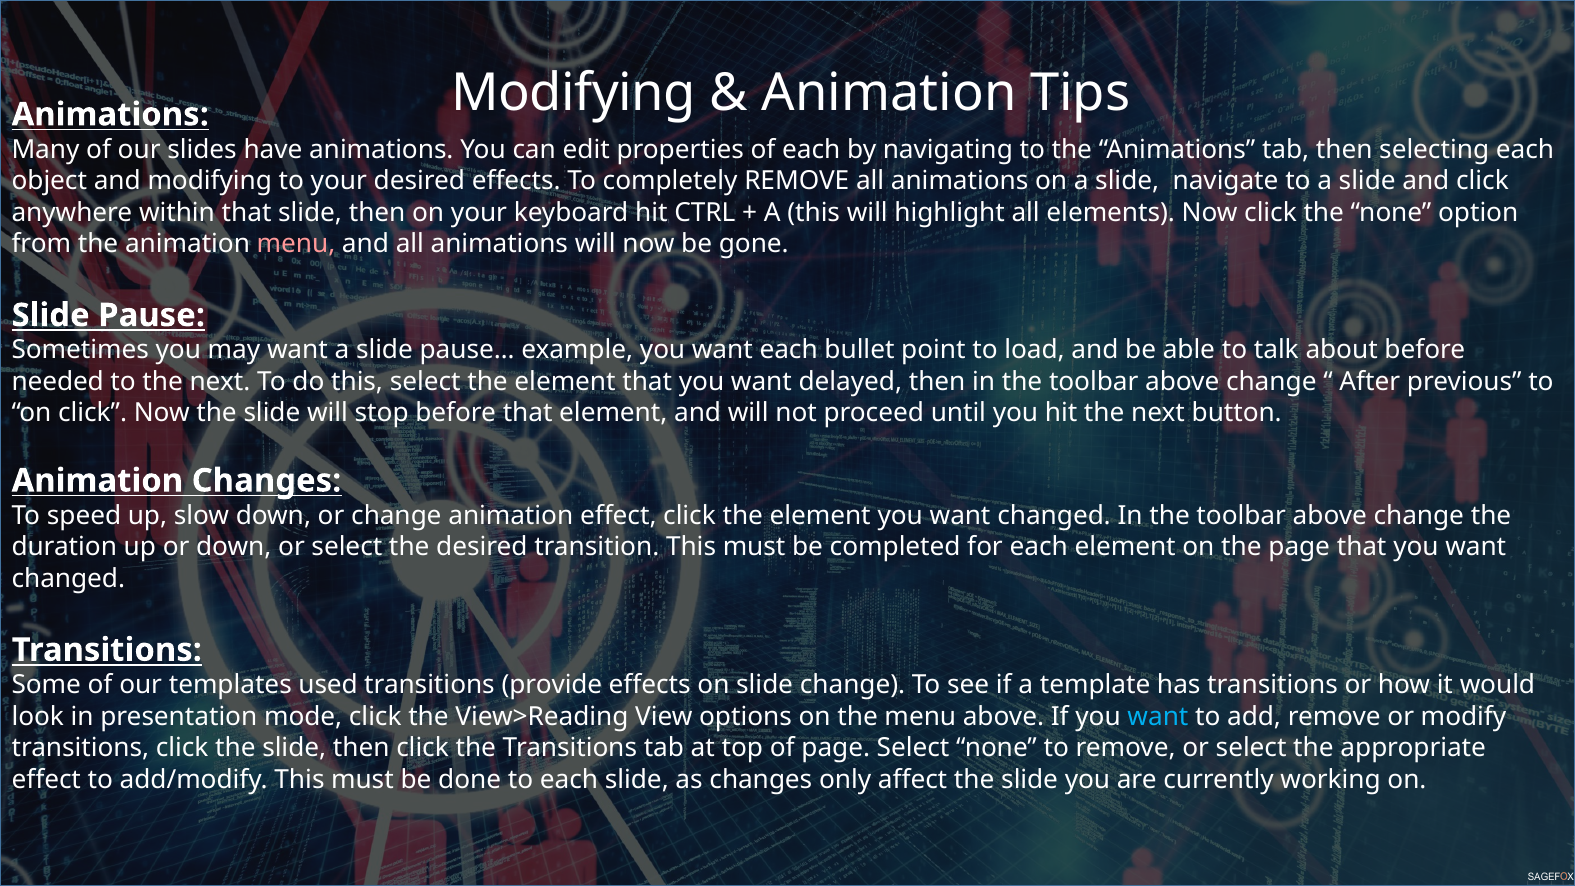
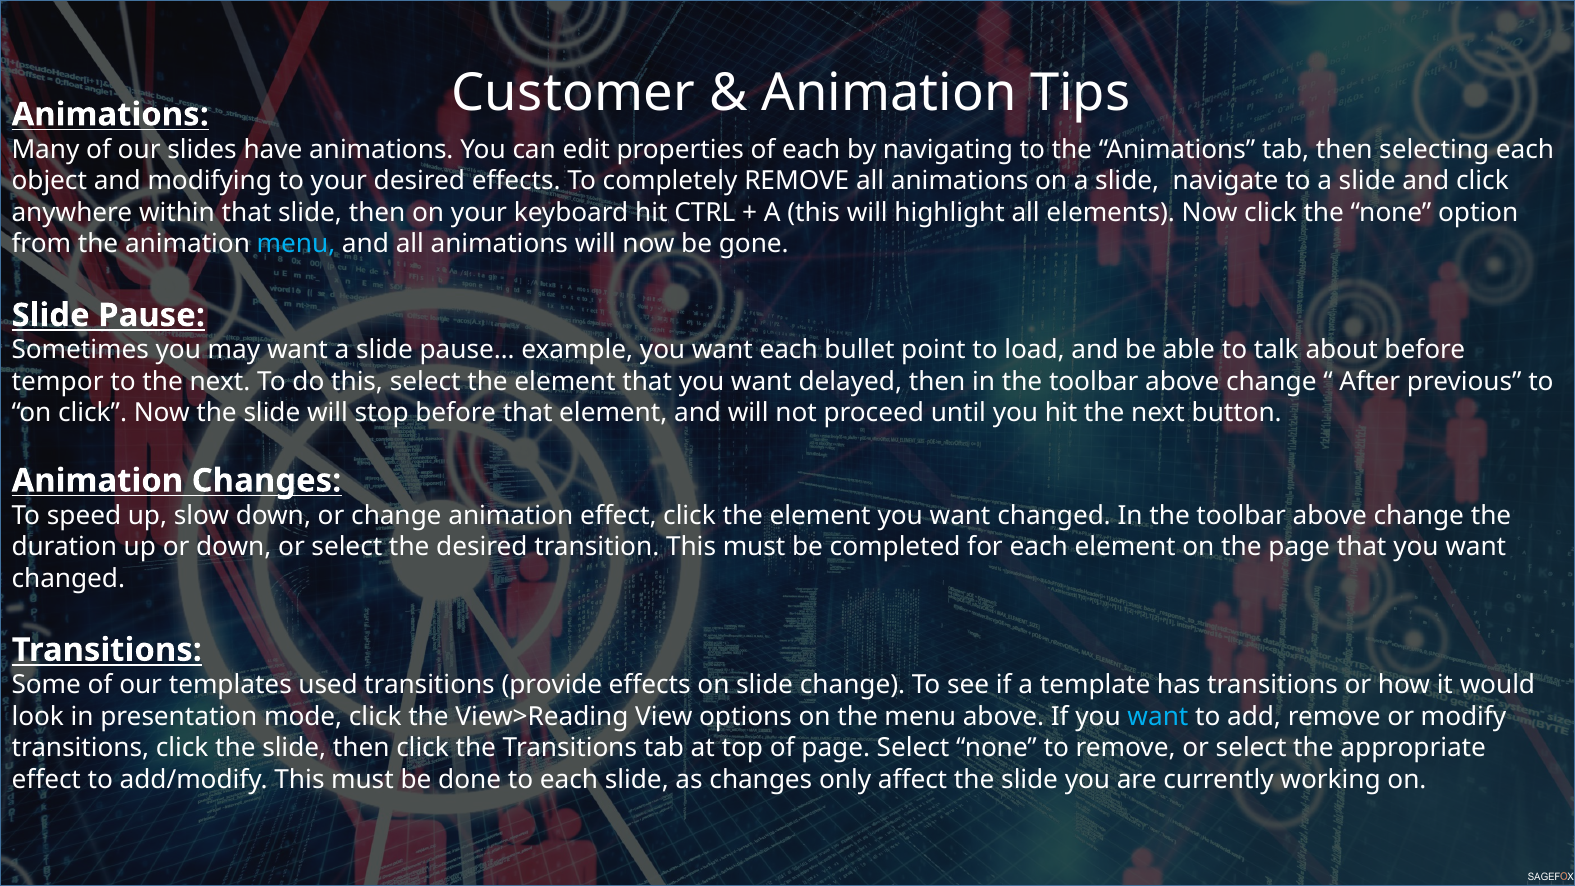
Modifying at (574, 93): Modifying -> Customer
menu at (296, 244) colour: pink -> light blue
needed: needed -> tempor
